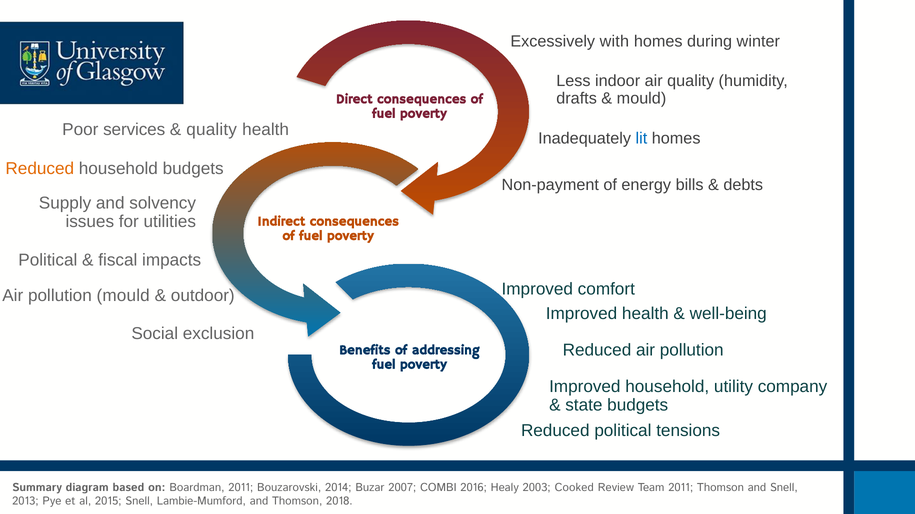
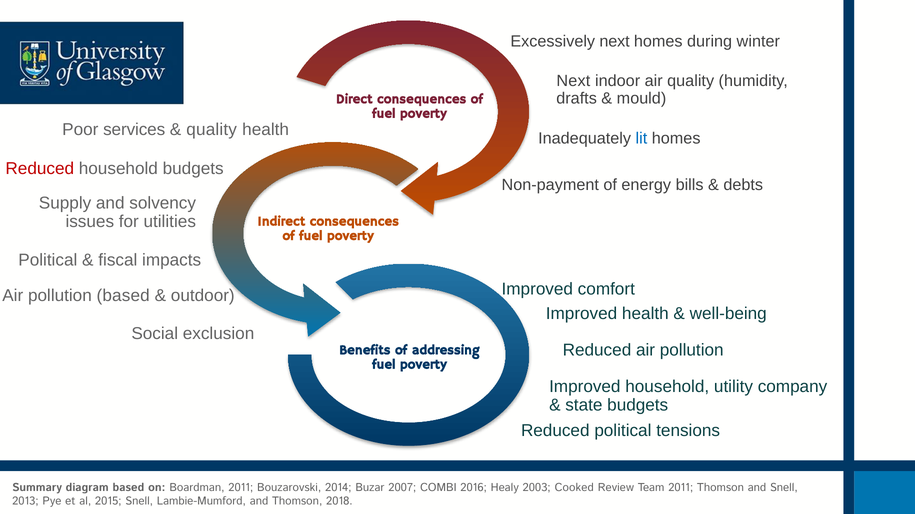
Excessively with: with -> next
Less at (573, 81): Less -> Next
Reduced at (40, 169) colour: orange -> red
pollution mould: mould -> based
